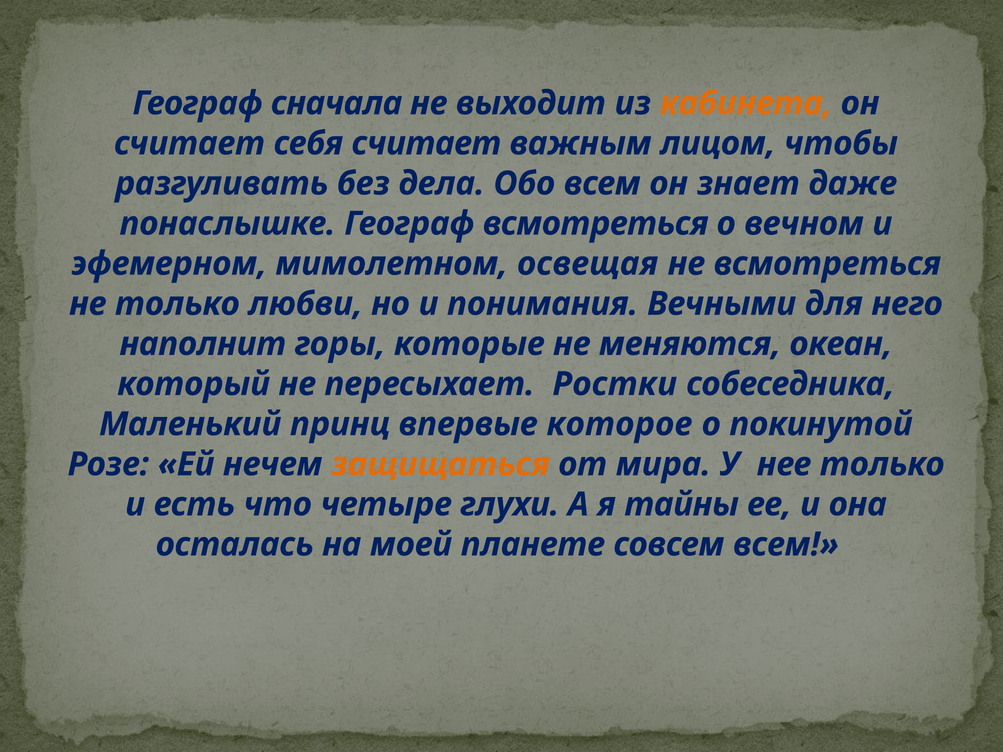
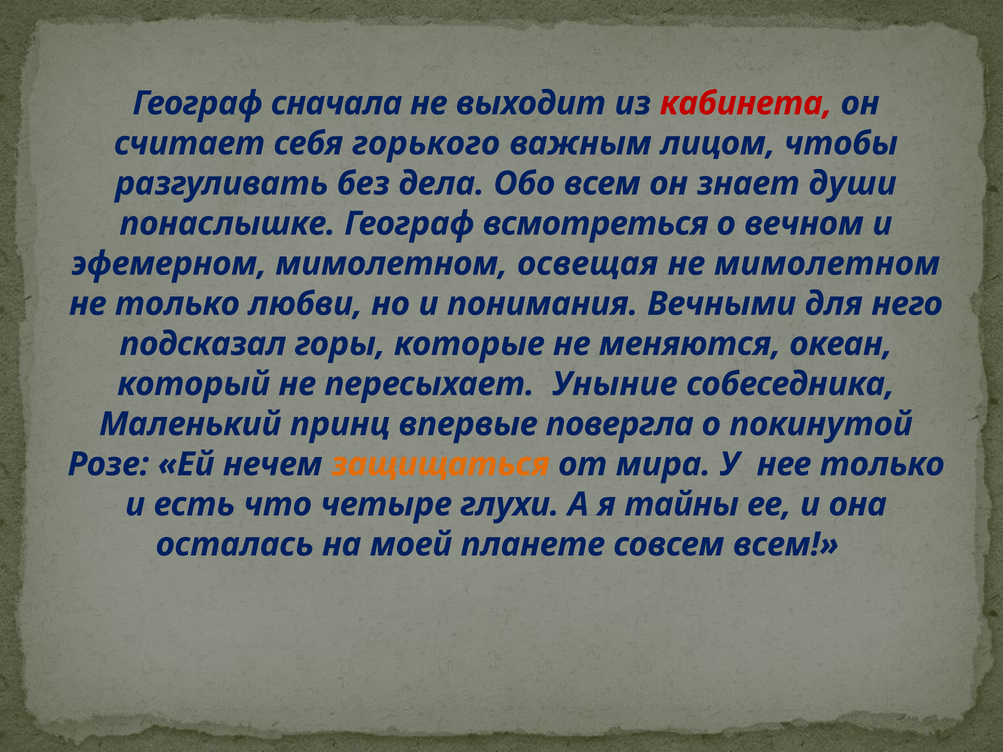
кабинета colour: orange -> red
себя считает: считает -> горького
даже: даже -> души
не всмотреться: всмотреться -> мимолетном
наполнит: наполнит -> подсказал
Ростки: Ростки -> Уныние
которое: которое -> повергла
